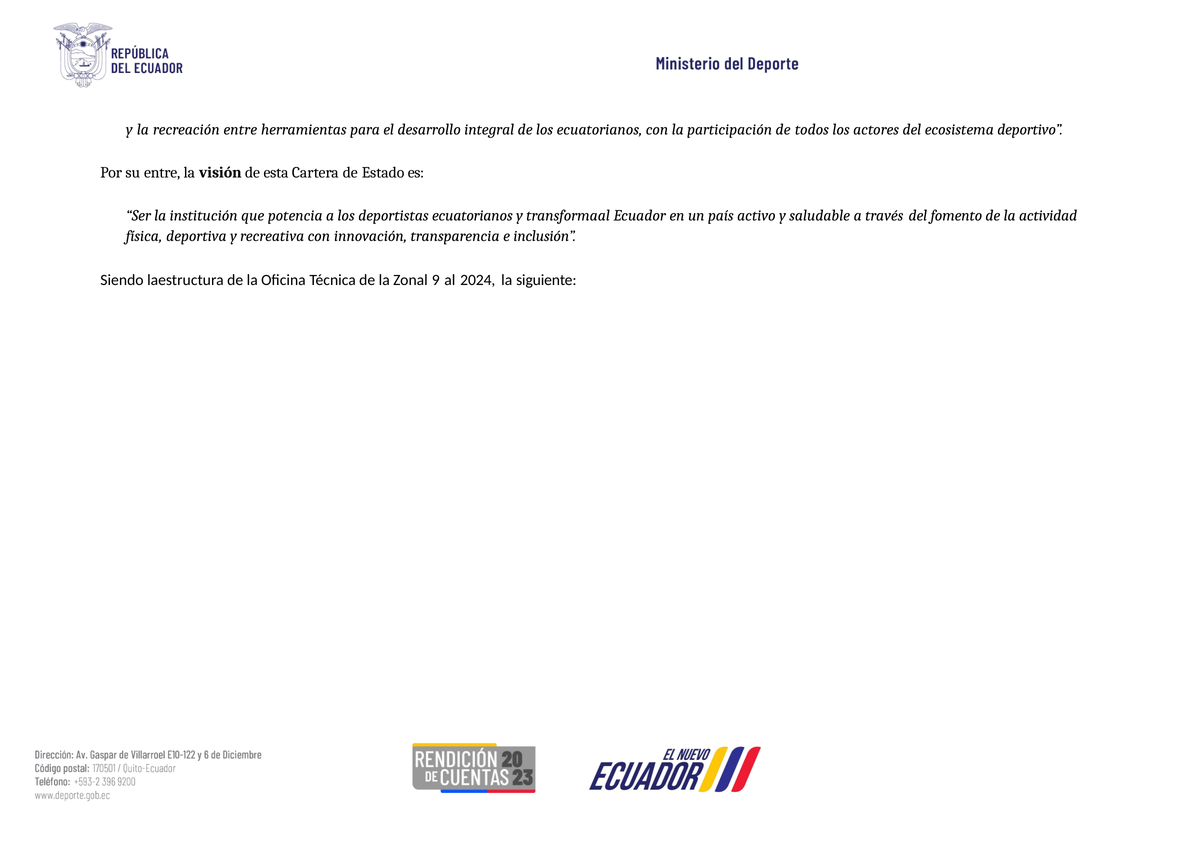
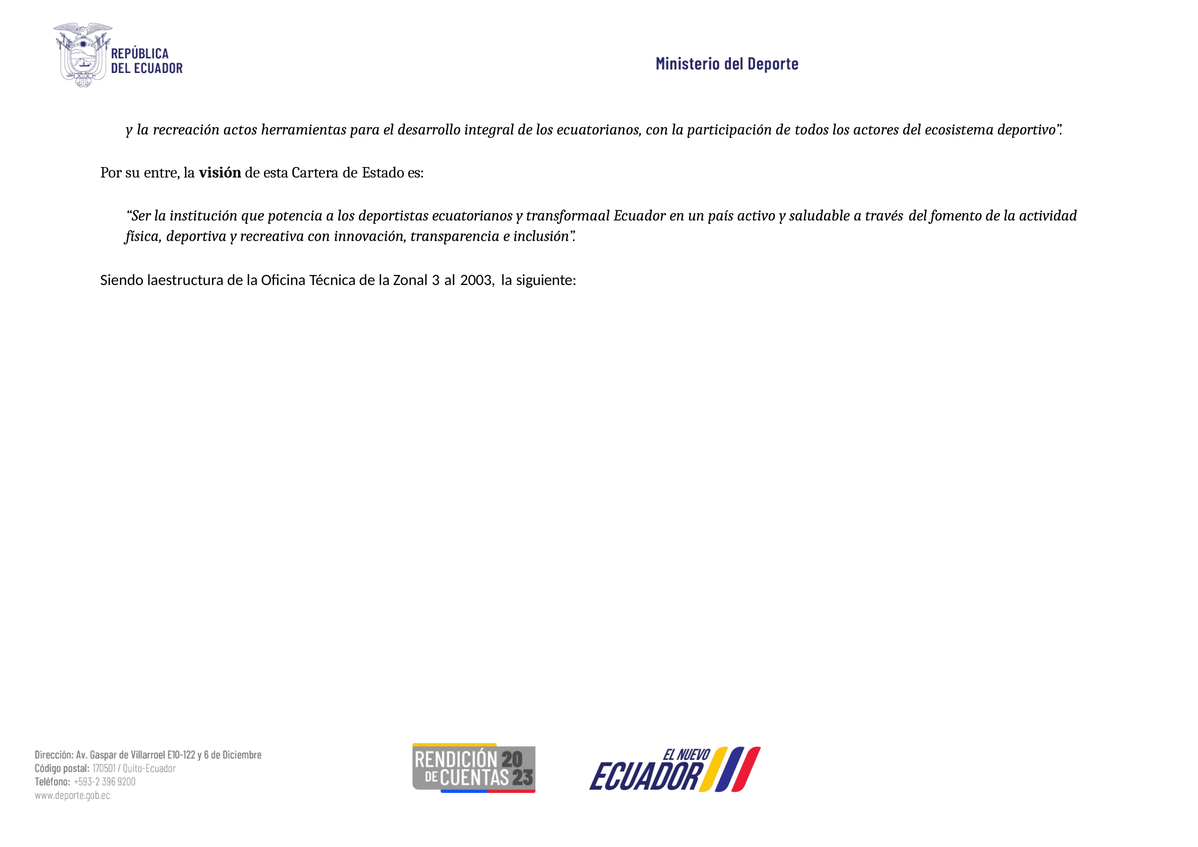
recreación entre: entre -> actos
9: 9 -> 3
2024: 2024 -> 2003
